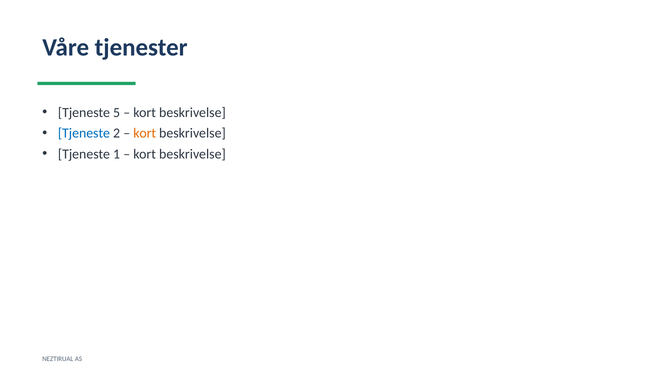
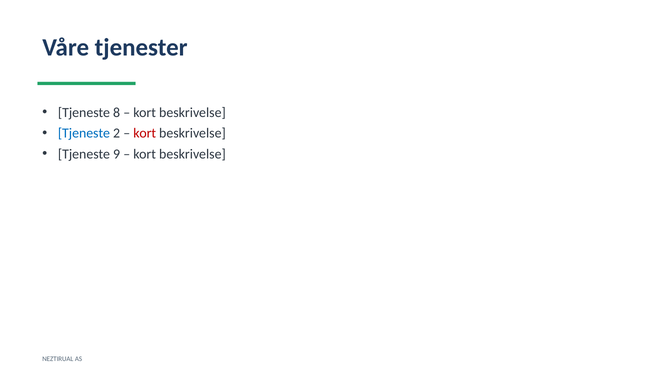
5: 5 -> 8
kort at (145, 133) colour: orange -> red
1: 1 -> 9
